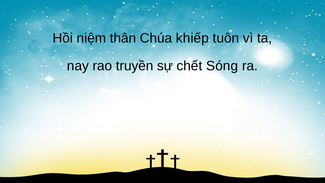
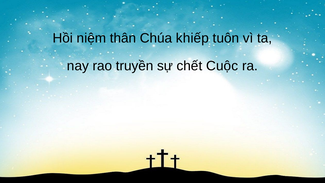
Sóng: Sóng -> Cuộc
